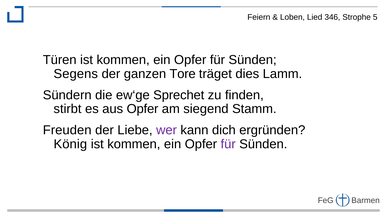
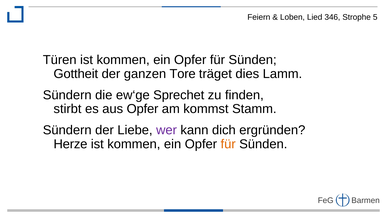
Segens: Segens -> Gottheit
siegend: siegend -> kommst
Freuden at (67, 130): Freuden -> Sündern
König: König -> Herze
für at (228, 144) colour: purple -> orange
